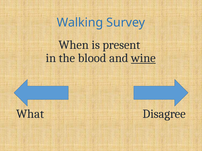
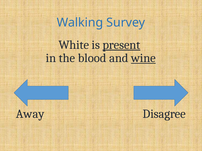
When: When -> White
present underline: none -> present
What: What -> Away
